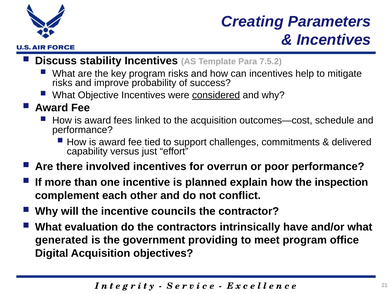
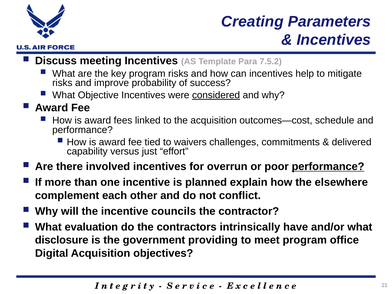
stability: stability -> meeting
support: support -> waivers
performance at (328, 167) underline: none -> present
inspection: inspection -> elsewhere
generated: generated -> disclosure
